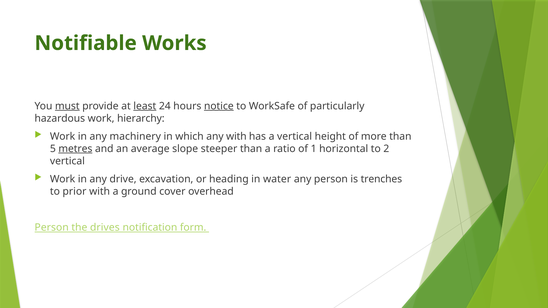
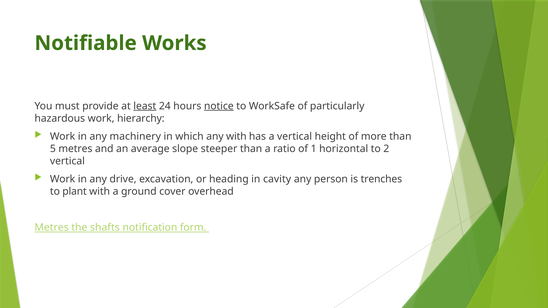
must underline: present -> none
metres at (75, 149) underline: present -> none
water: water -> cavity
prior: prior -> plant
Person at (52, 228): Person -> Metres
drives: drives -> shafts
